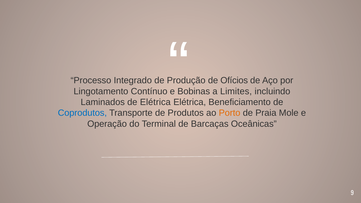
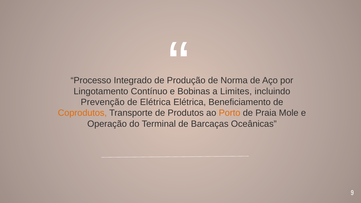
Ofícios: Ofícios -> Norma
Laminados: Laminados -> Prevenção
Coprodutos colour: blue -> orange
